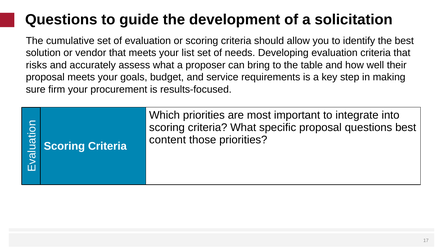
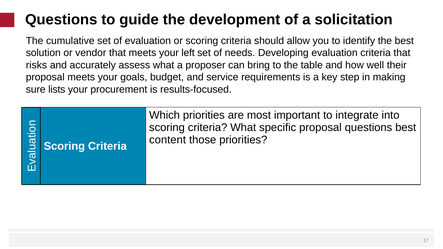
list: list -> left
firm: firm -> lists
